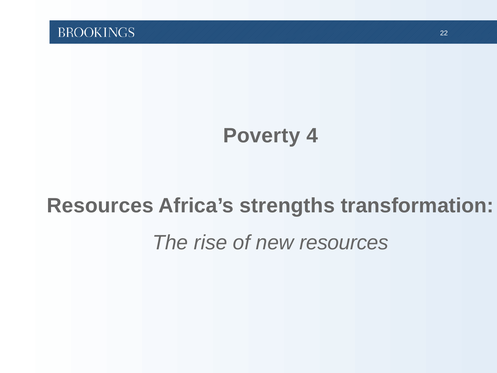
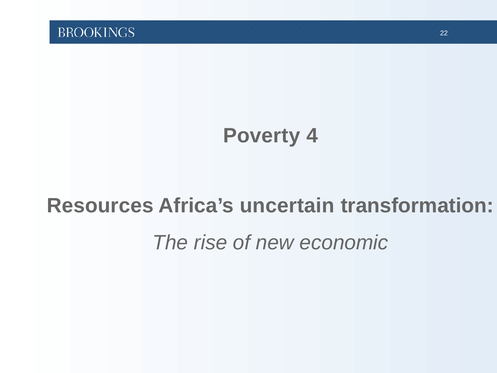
strengths: strengths -> uncertain
new resources: resources -> economic
